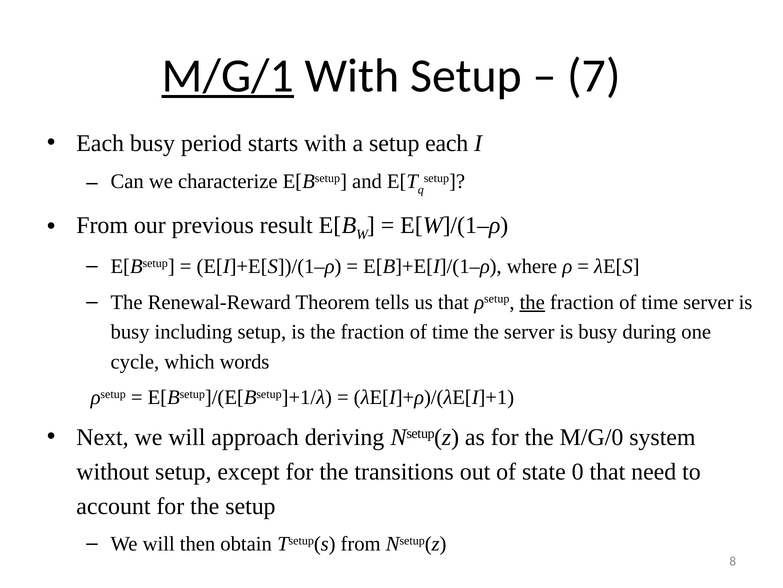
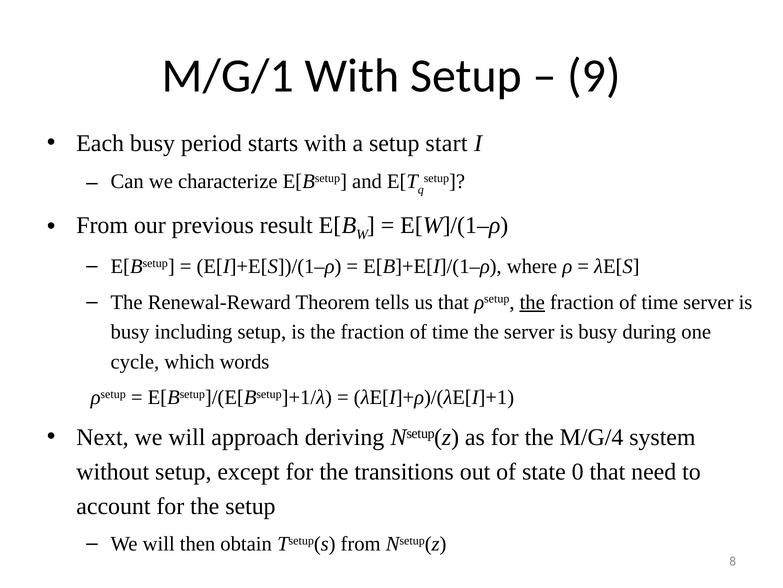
M/G/1 underline: present -> none
7: 7 -> 9
setup each: each -> start
M/G/0: M/G/0 -> M/G/4
